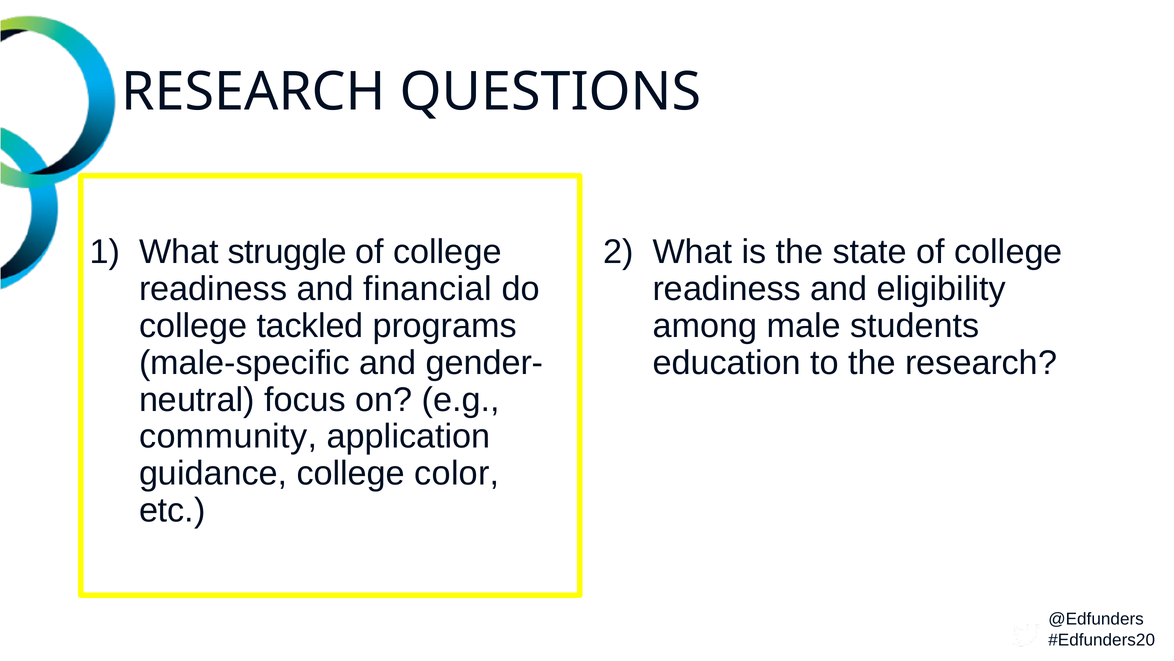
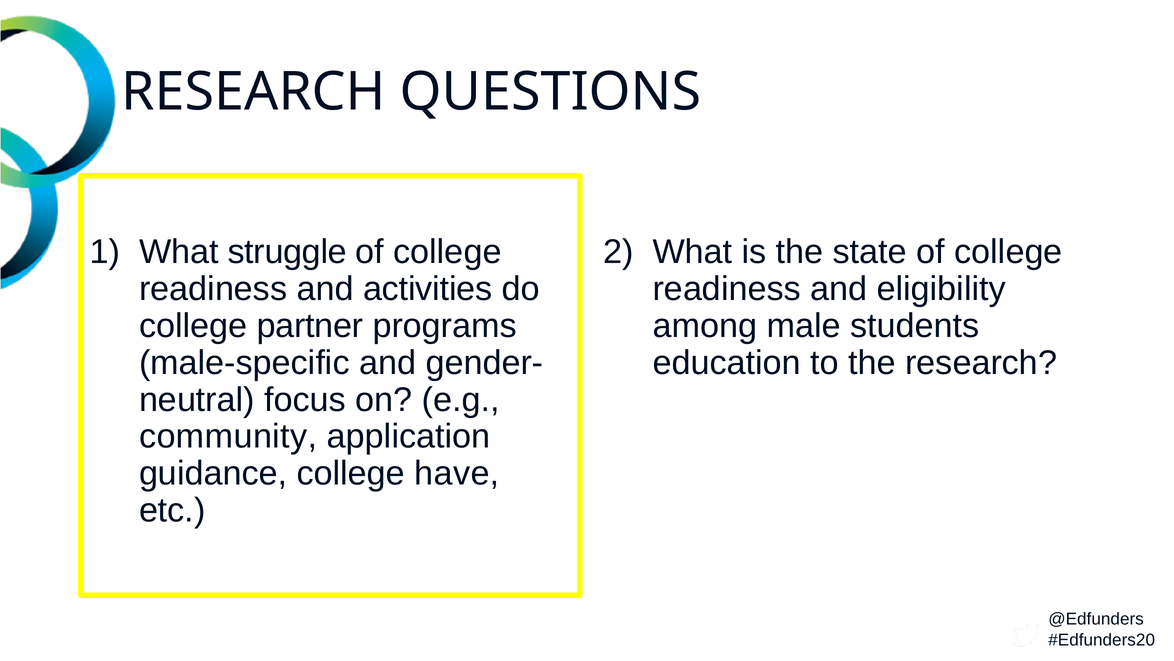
financial: financial -> activities
tackled: tackled -> partner
color: color -> have
